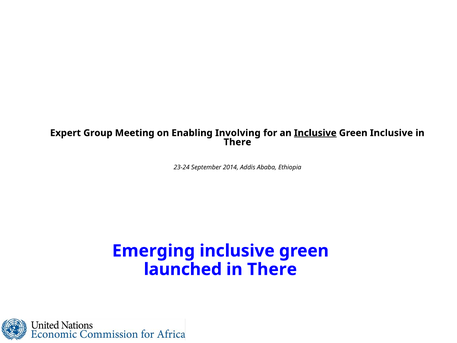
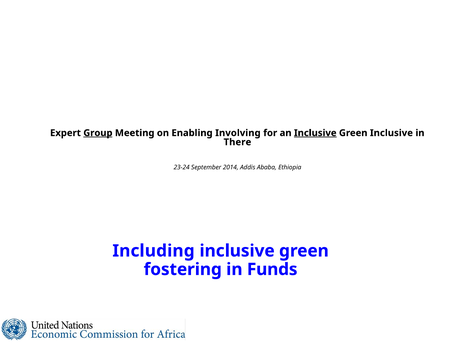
Group underline: none -> present
Emerging: Emerging -> Including
launched: launched -> fostering
There at (272, 269): There -> Funds
